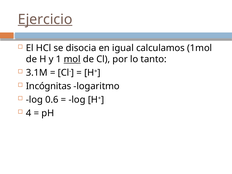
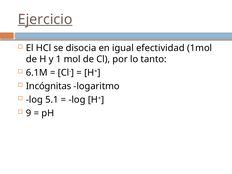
calculamos: calculamos -> efectividad
mol underline: present -> none
3.1M: 3.1M -> 6.1M
0.6: 0.6 -> 5.1
4: 4 -> 9
